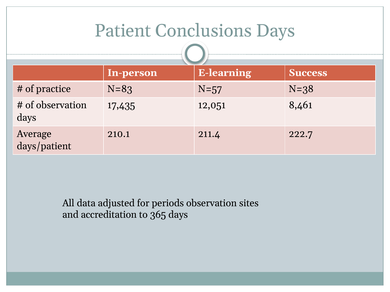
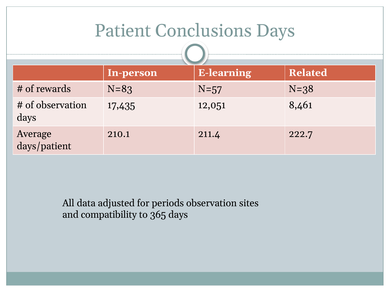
Success: Success -> Related
practice: practice -> rewards
accreditation: accreditation -> compatibility
